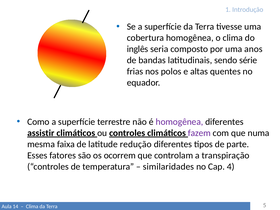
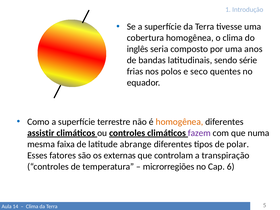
altas: altas -> seco
homogênea at (179, 122) colour: purple -> orange
redução: redução -> abrange
parte: parte -> polar
ocorrem: ocorrem -> externas
similaridades: similaridades -> microrregiões
4: 4 -> 6
